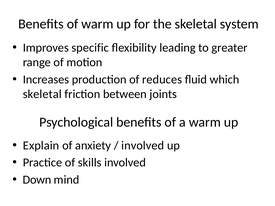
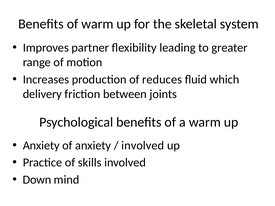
specific: specific -> partner
skeletal at (42, 94): skeletal -> delivery
Explain at (41, 146): Explain -> Anxiety
